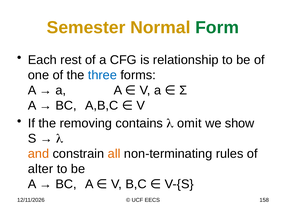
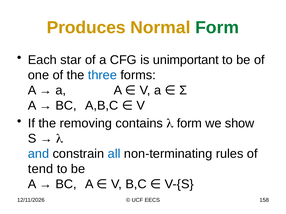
Semester: Semester -> Produces
rest: rest -> star
relationship: relationship -> unimportant
omit at (189, 124): omit -> form
and colour: orange -> blue
all colour: orange -> blue
alter: alter -> tend
